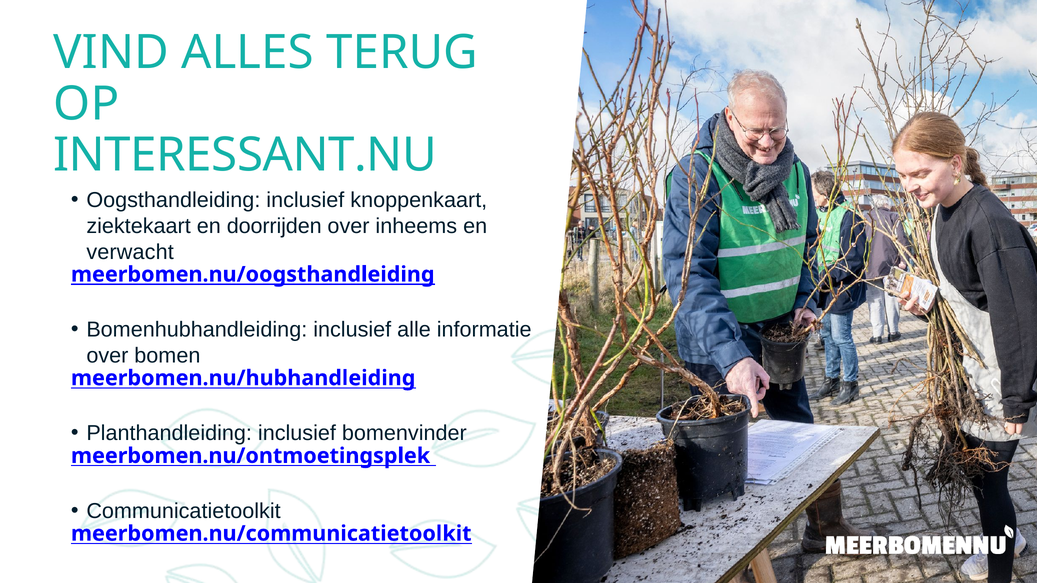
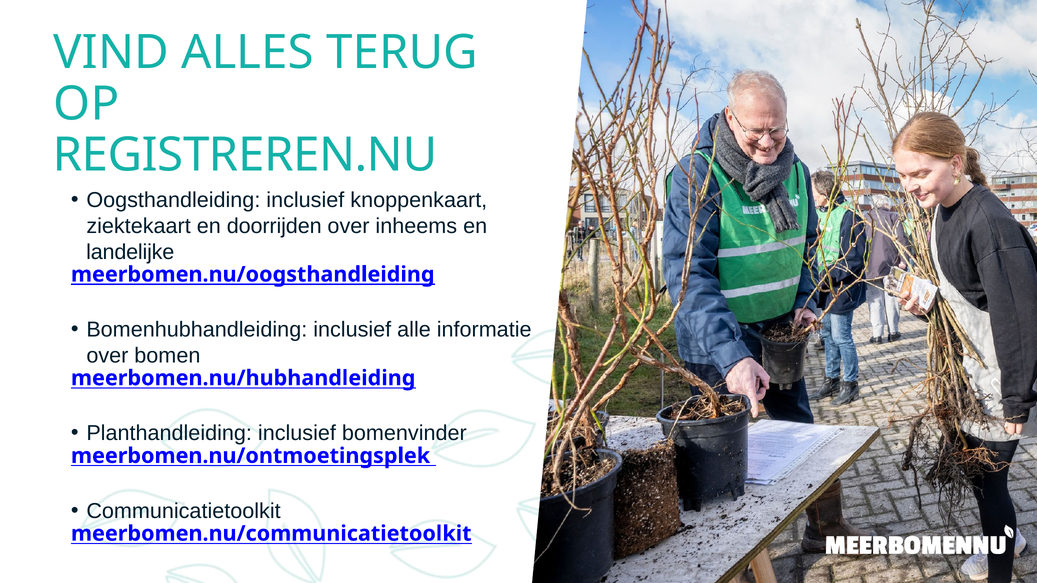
INTERESSANT.NU: INTERESSANT.NU -> REGISTREREN.NU
verwacht: verwacht -> landelijke
